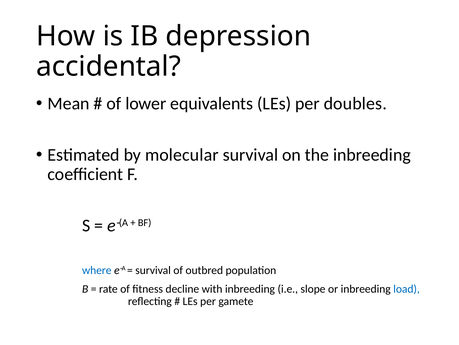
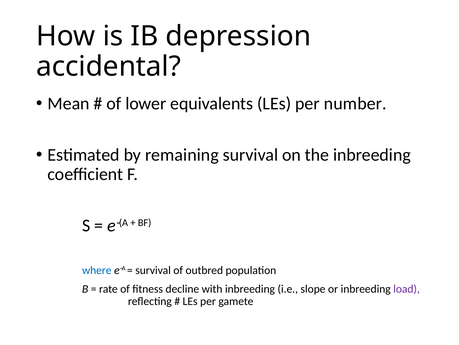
doubles: doubles -> number
molecular: molecular -> remaining
load colour: blue -> purple
